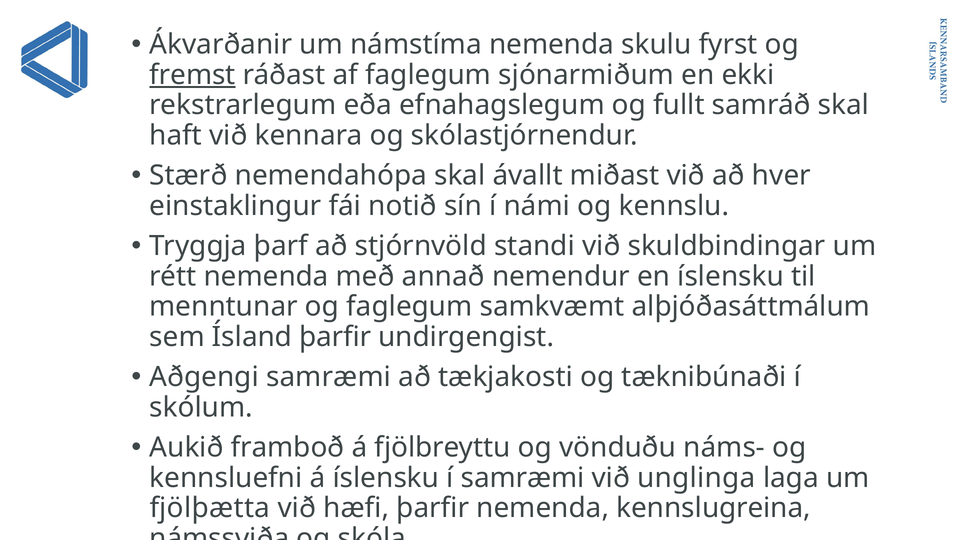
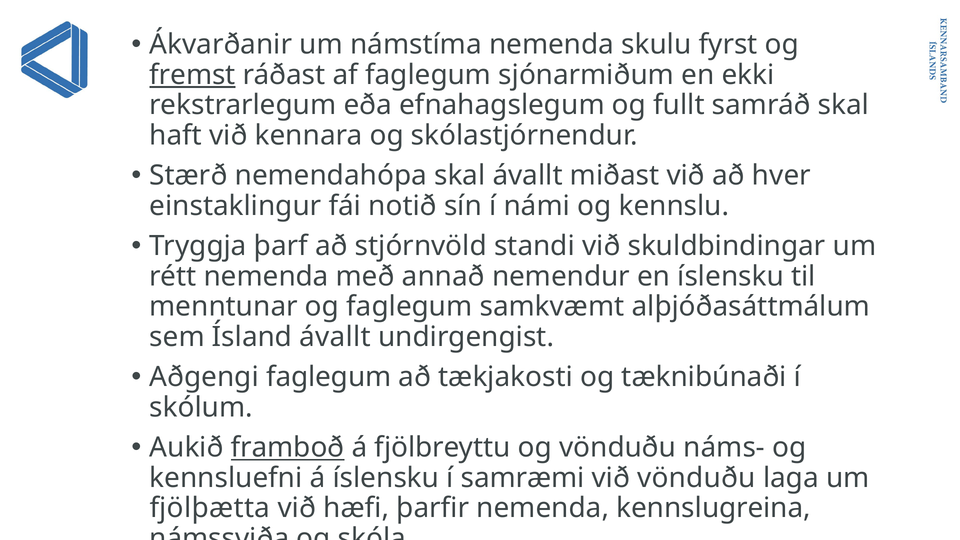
Ísland þarfir: þarfir -> ávallt
Aðgengi samræmi: samræmi -> faglegum
framboð underline: none -> present
við unglinga: unglinga -> vönduðu
